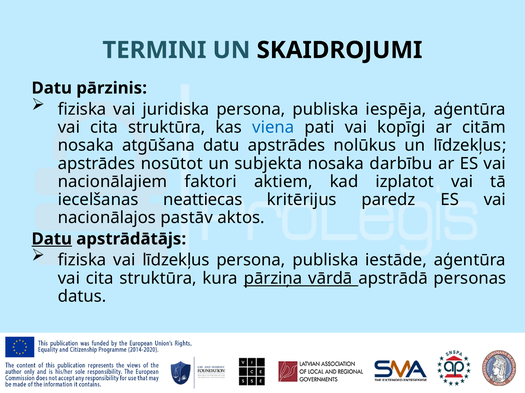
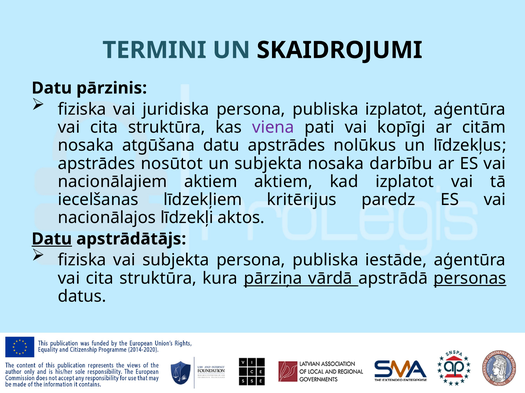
publiska iespēja: iespēja -> izplatot
viena colour: blue -> purple
nacionālajiem faktori: faktori -> aktiem
neattiecas: neattiecas -> līdzekļiem
pastāv: pastāv -> līdzekļi
vai līdzekļus: līdzekļus -> subjekta
personas underline: none -> present
